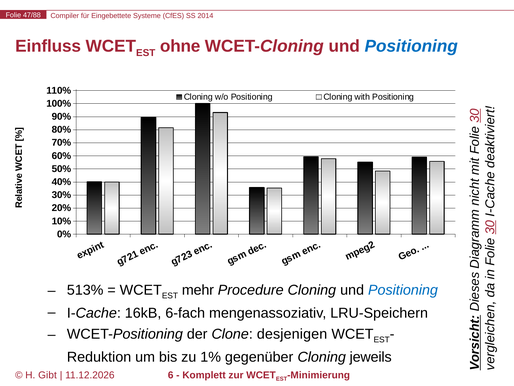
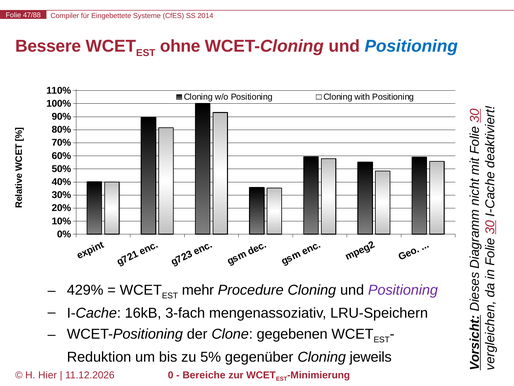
Einfluss: Einfluss -> Bessere
513%: 513% -> 429%
Positioning at (403, 290) colour: blue -> purple
6-fach: 6-fach -> 3-fach
desjenigen: desjenigen -> gegebenen
1%: 1% -> 5%
Gibt: Gibt -> Hier
6 at (171, 375): 6 -> 0
Komplett: Komplett -> Bereiche
